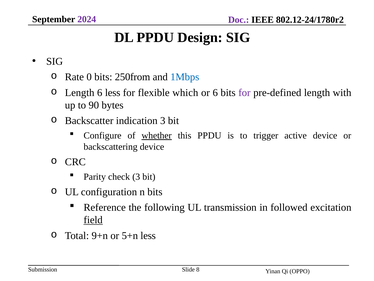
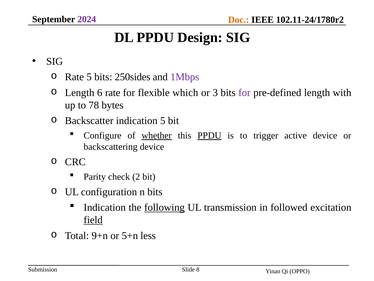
Doc colour: purple -> orange
802.12-24/1780r2: 802.12-24/1780r2 -> 102.11-24/1780r2
Rate 0: 0 -> 5
250from: 250from -> 250sides
1Mbps colour: blue -> purple
6 less: less -> rate
or 6: 6 -> 3
90: 90 -> 78
indication 3: 3 -> 5
PPDU at (209, 135) underline: none -> present
check 3: 3 -> 2
Reference at (105, 207): Reference -> Indication
following underline: none -> present
